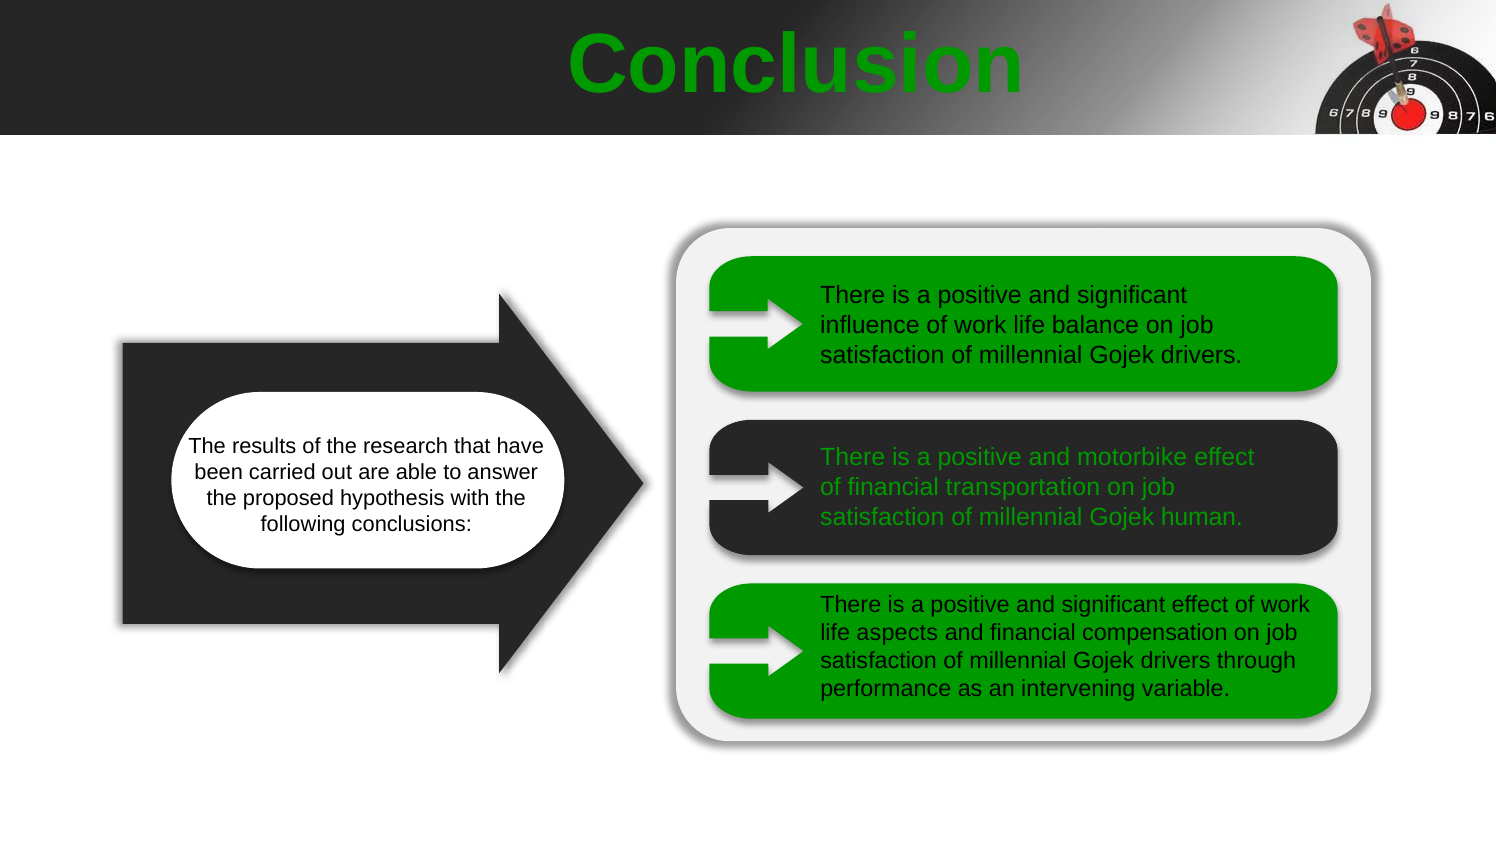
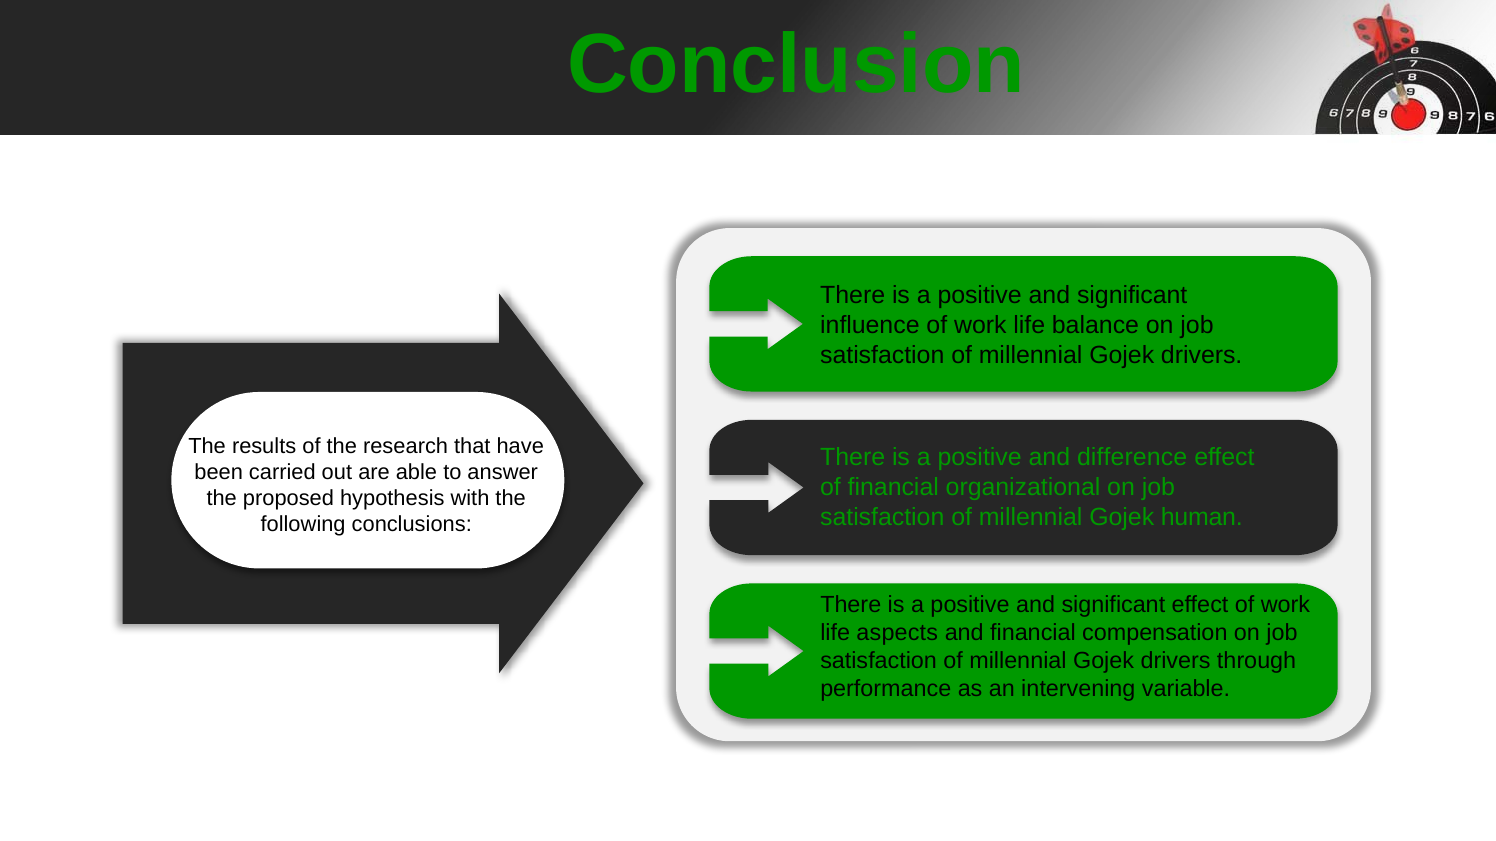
motorbike: motorbike -> difference
transportation: transportation -> organizational
